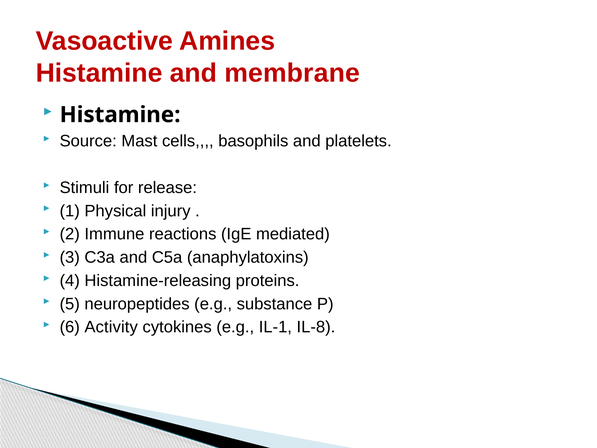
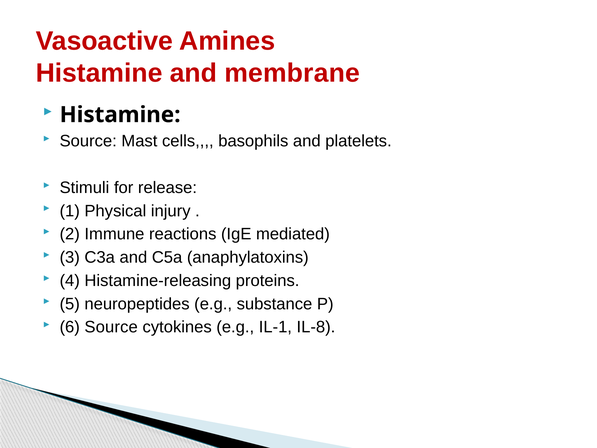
6 Activity: Activity -> Source
